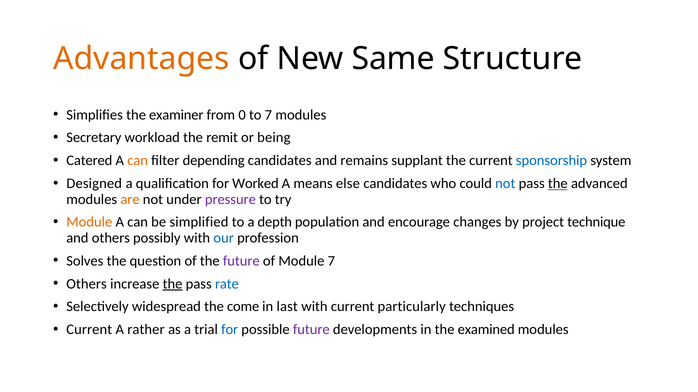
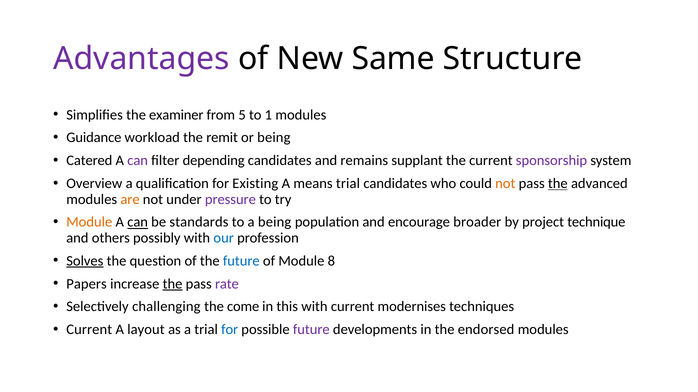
Advantages colour: orange -> purple
0: 0 -> 5
to 7: 7 -> 1
Secretary: Secretary -> Guidance
can at (138, 161) colour: orange -> purple
sponsorship colour: blue -> purple
Designed: Designed -> Overview
Worked: Worked -> Existing
means else: else -> trial
not at (505, 184) colour: blue -> orange
can at (138, 223) underline: none -> present
simplified: simplified -> standards
a depth: depth -> being
changes: changes -> broader
Solves underline: none -> present
future at (241, 261) colour: purple -> blue
Module 7: 7 -> 8
Others at (87, 284): Others -> Papers
rate colour: blue -> purple
widespread: widespread -> challenging
last: last -> this
particularly: particularly -> modernises
rather: rather -> layout
examined: examined -> endorsed
